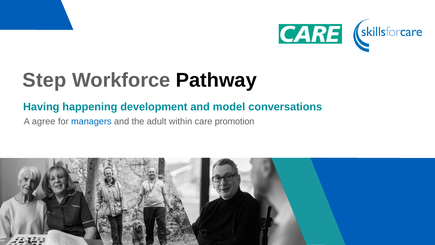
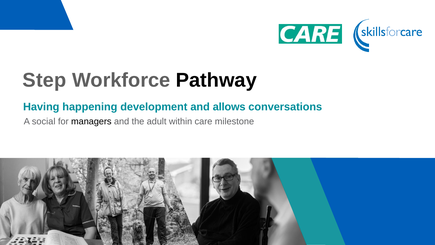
model: model -> allows
agree: agree -> social
managers colour: blue -> black
promotion: promotion -> milestone
